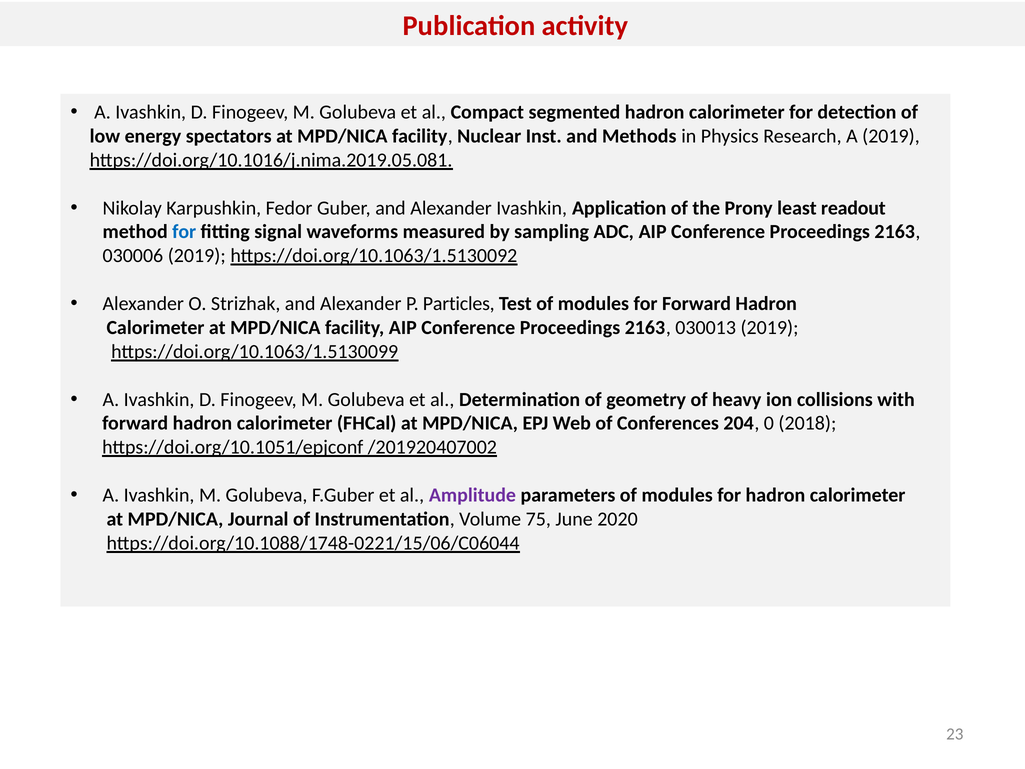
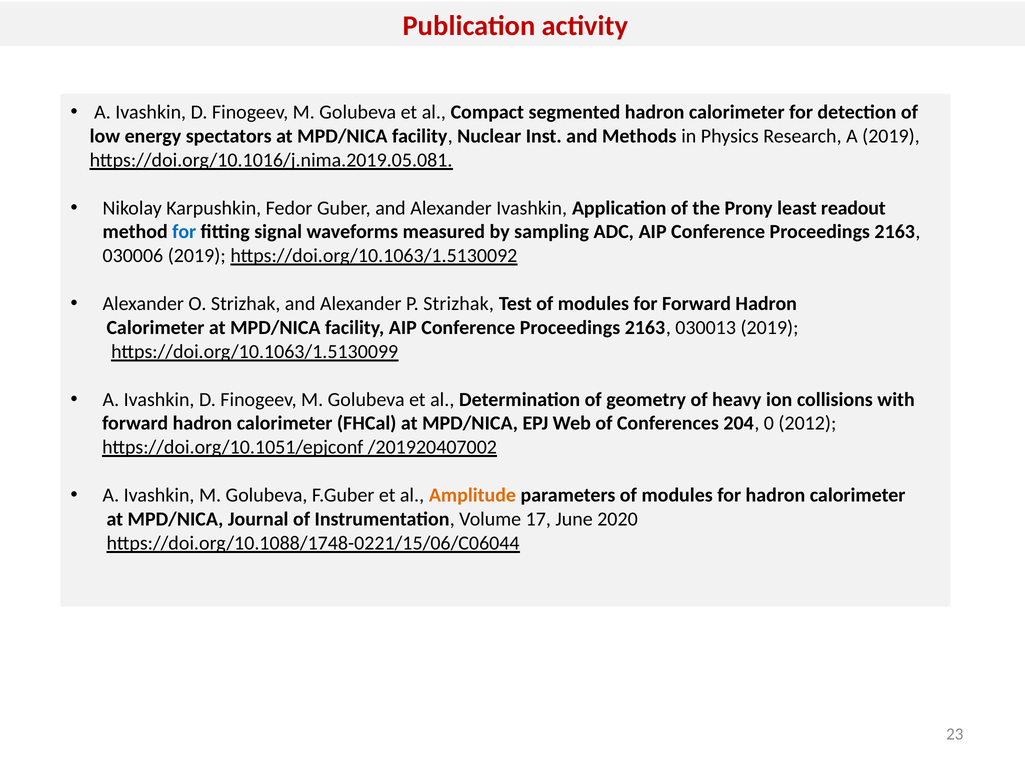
P Particles: Particles -> Strizhak
2018: 2018 -> 2012
Amplitude colour: purple -> orange
75: 75 -> 17
